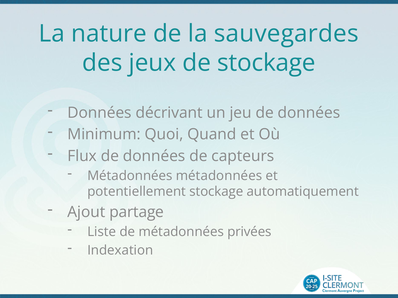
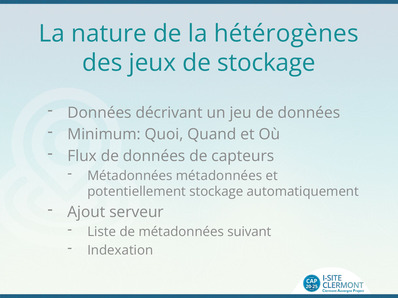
sauvegardes: sauvegardes -> hétérogènes
partage: partage -> serveur
privées: privées -> suivant
